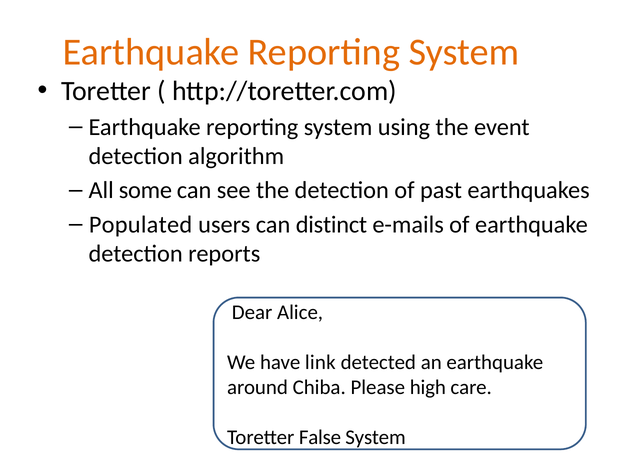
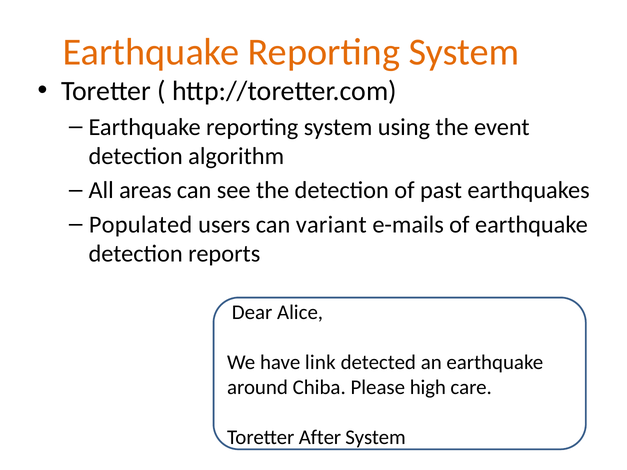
some: some -> areas
distinct: distinct -> variant
False: False -> After
